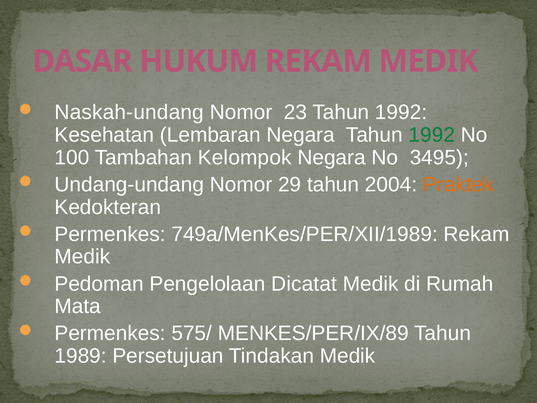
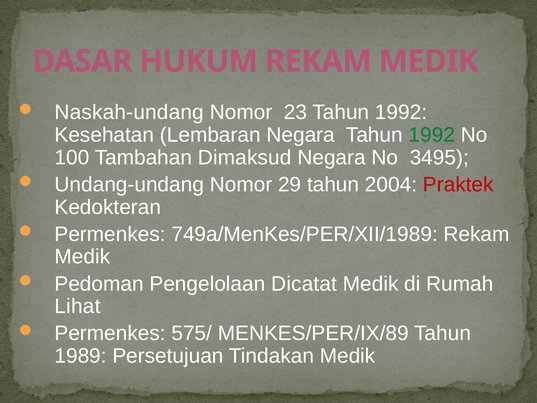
Kelompok: Kelompok -> Dimaksud
Praktek colour: orange -> red
Mata: Mata -> Lihat
